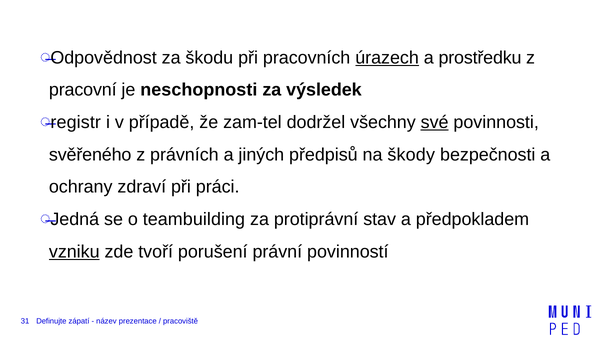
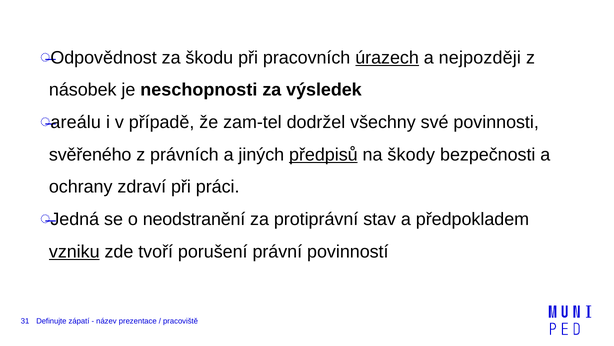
prostředku: prostředku -> nejpozději
pracovní: pracovní -> násobek
registr: registr -> areálu
své underline: present -> none
předpisů underline: none -> present
teambuilding: teambuilding -> neodstranění
